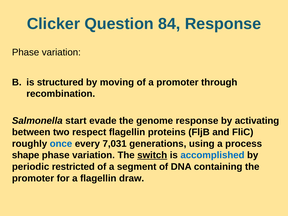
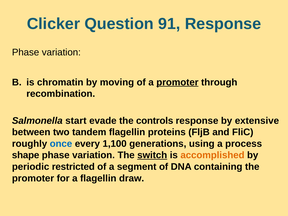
84: 84 -> 91
structured: structured -> chromatin
promoter at (177, 82) underline: none -> present
genome: genome -> controls
activating: activating -> extensive
respect: respect -> tandem
7,031: 7,031 -> 1,100
accomplished colour: blue -> orange
